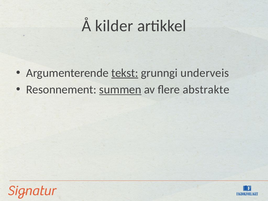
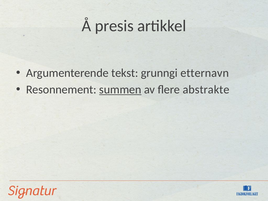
kilder: kilder -> presis
tekst underline: present -> none
underveis: underveis -> etternavn
